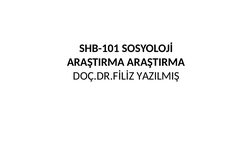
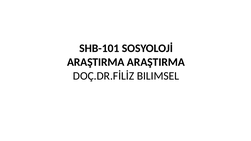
YAZILMIŞ: YAZILMIŞ -> BILIMSEL
